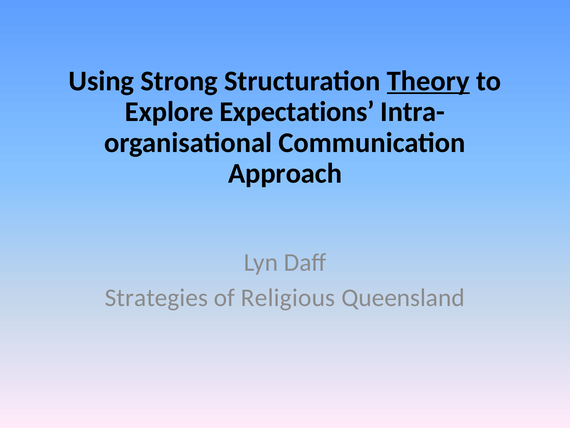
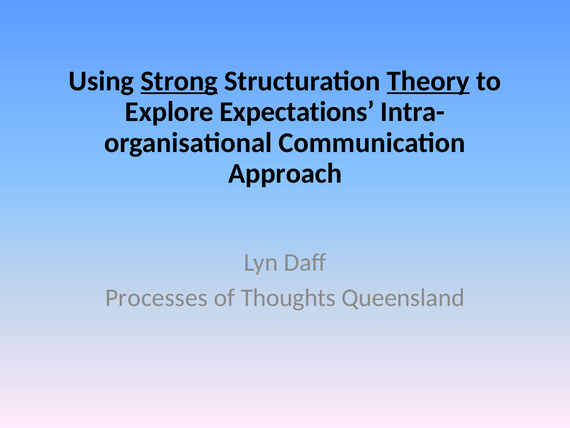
Strong underline: none -> present
Strategies: Strategies -> Processes
Religious: Religious -> Thoughts
